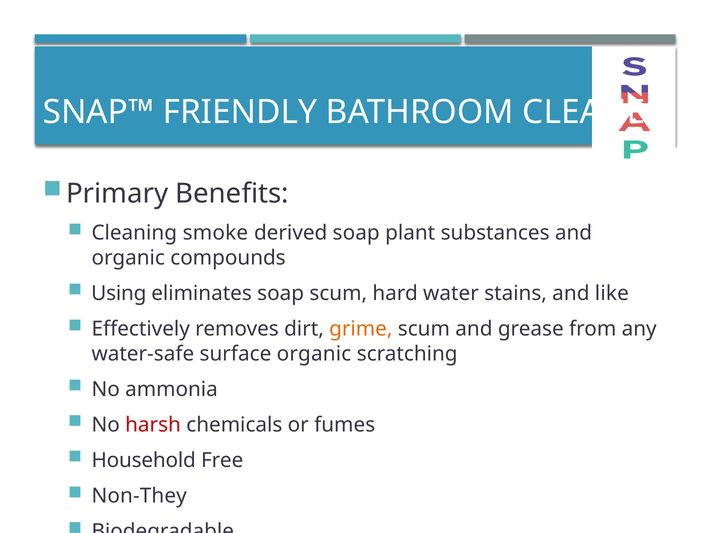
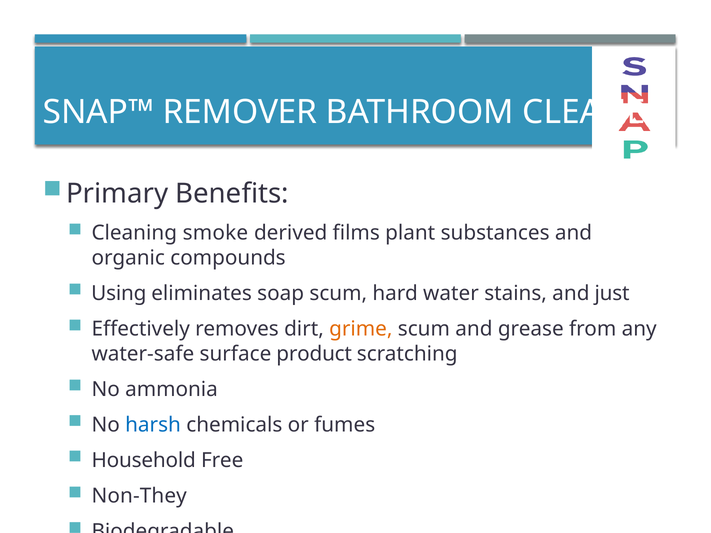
FRIENDLY: FRIENDLY -> REMOVER
derived soap: soap -> films
like: like -> just
surface organic: organic -> product
harsh colour: red -> blue
